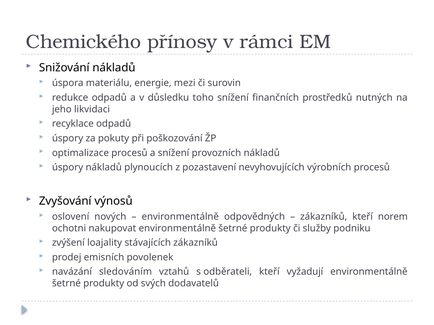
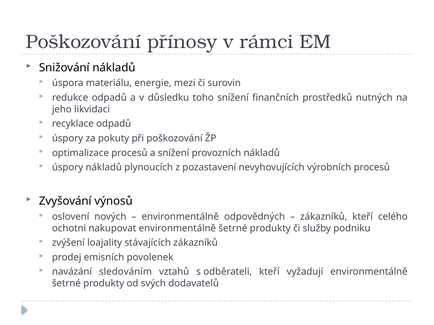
Chemického at (83, 42): Chemického -> Poškozování
norem: norem -> celého
